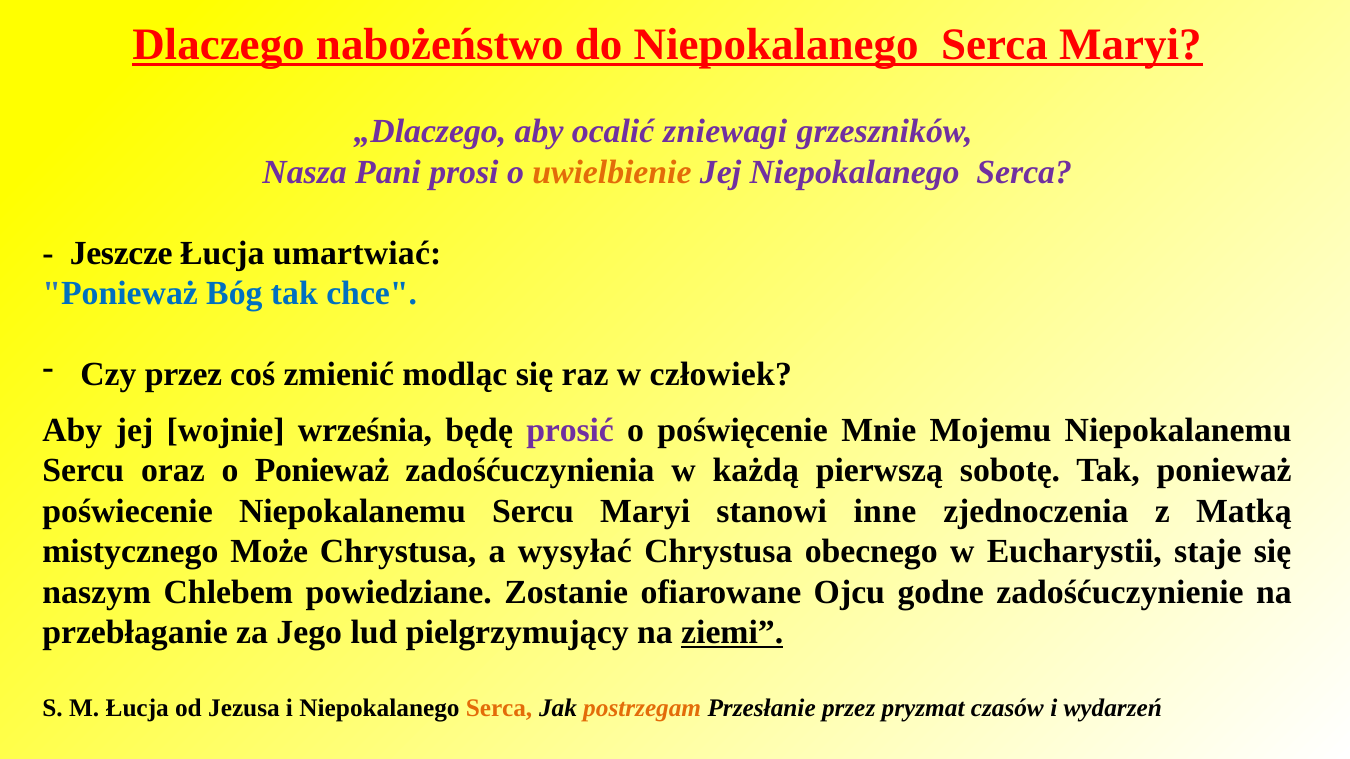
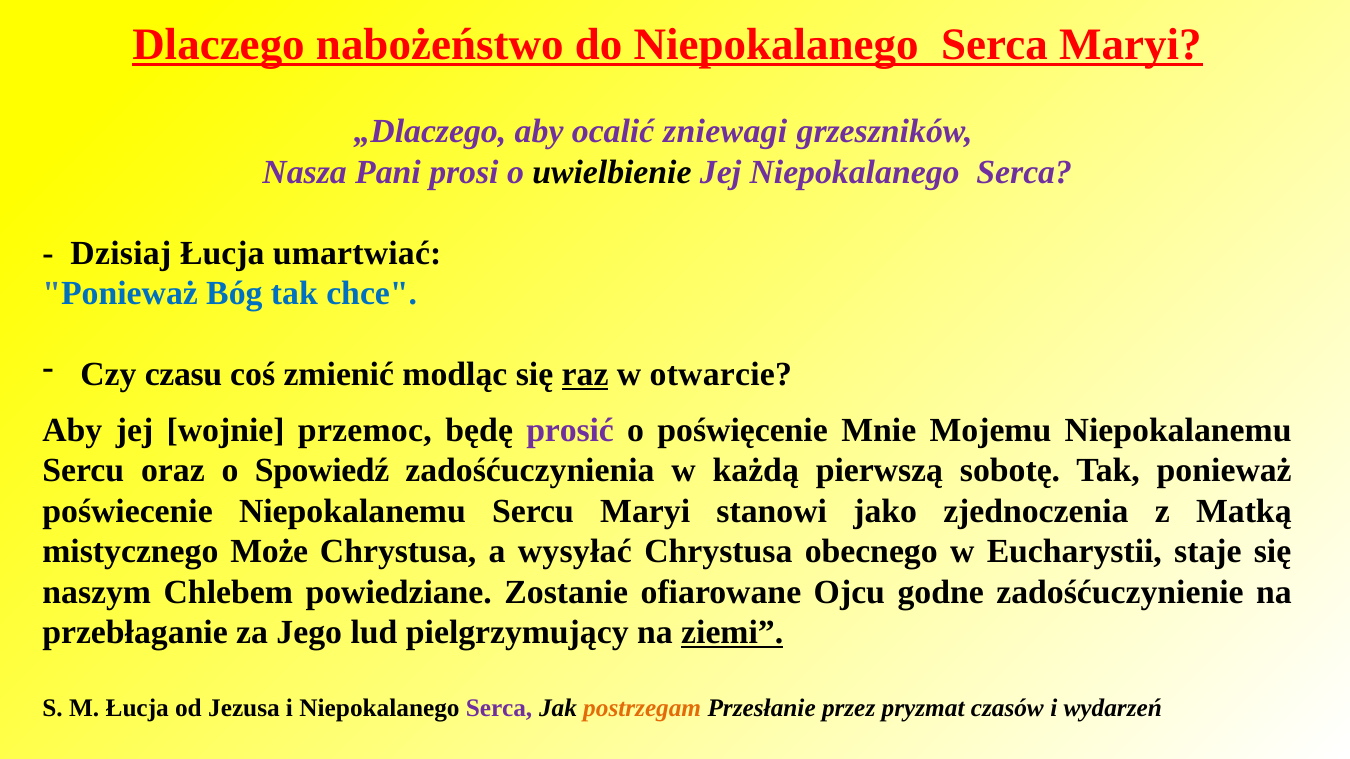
uwielbienie colour: orange -> black
Jeszcze: Jeszcze -> Dzisiaj
Czy przez: przez -> czasu
raz underline: none -> present
człowiek: człowiek -> otwarcie
września: września -> przemoc
o Ponieważ: Ponieważ -> Spowiedź
inne: inne -> jako
Serca at (499, 708) colour: orange -> purple
